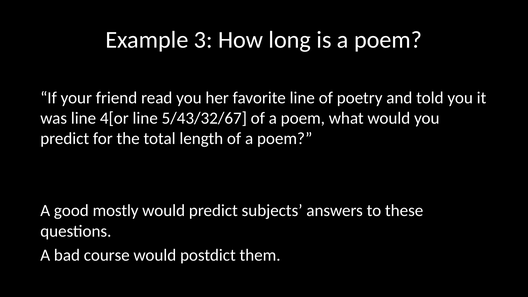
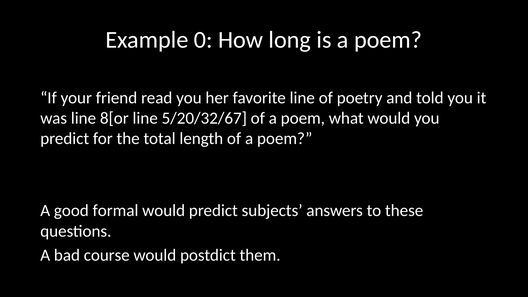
3: 3 -> 0
4[or: 4[or -> 8[or
5/43/32/67: 5/43/32/67 -> 5/20/32/67
mostly: mostly -> formal
